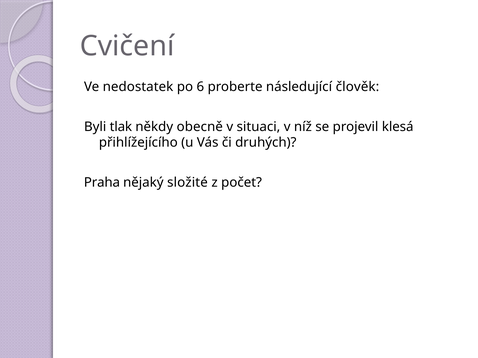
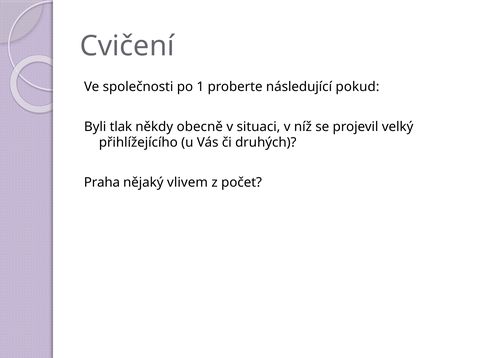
nedostatek: nedostatek -> společnosti
6: 6 -> 1
člověk: člověk -> pokud
klesá: klesá -> velký
složité: složité -> vlivem
